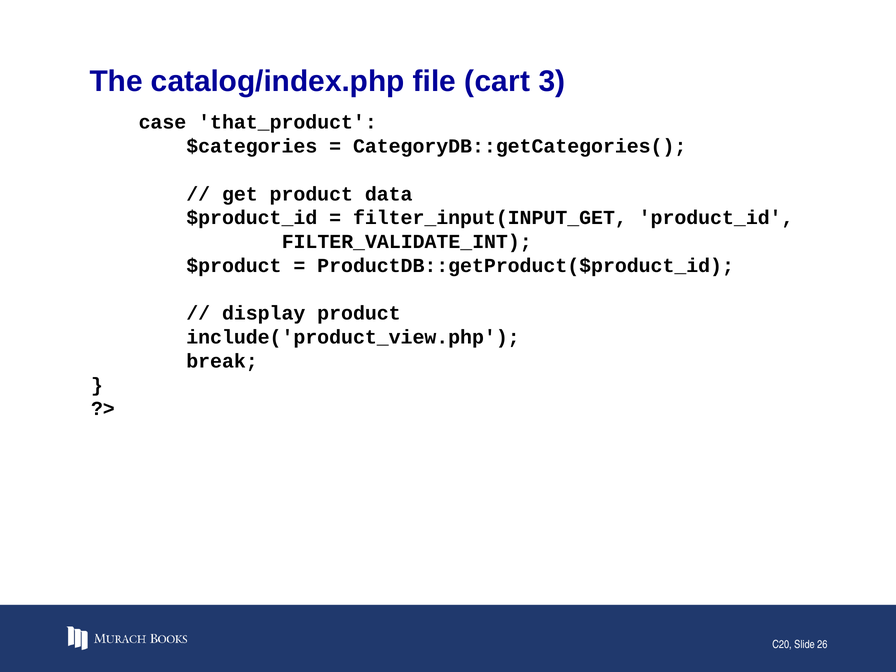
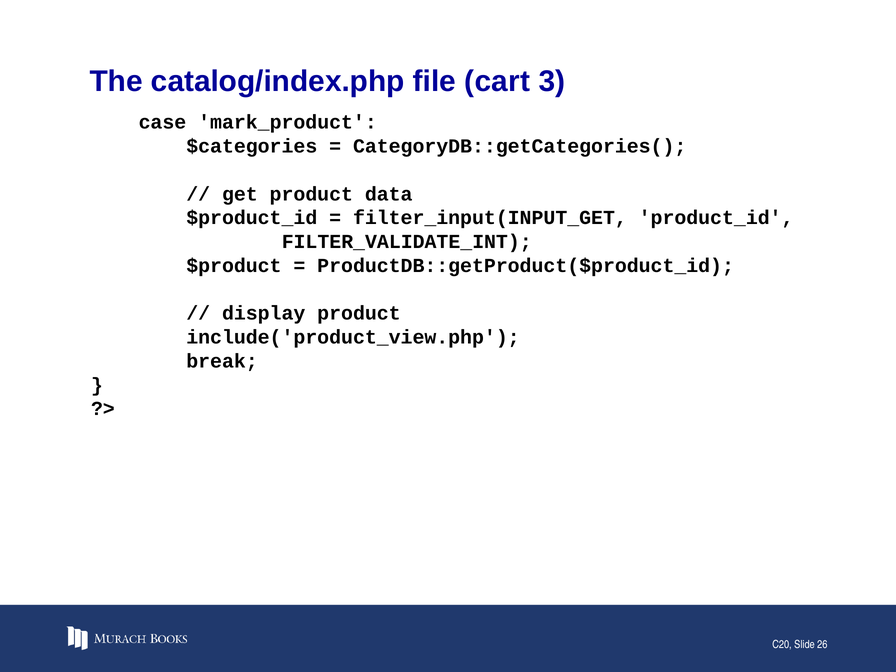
that_product: that_product -> mark_product
